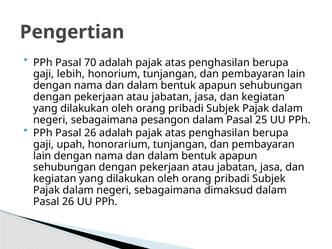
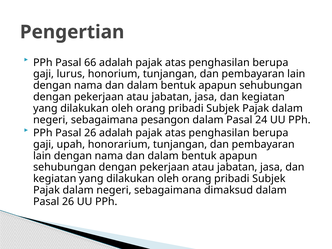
70: 70 -> 66
lebih: lebih -> lurus
25: 25 -> 24
